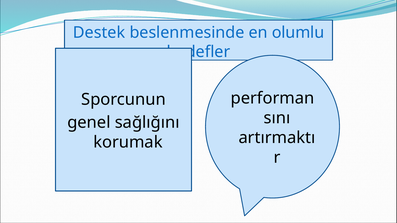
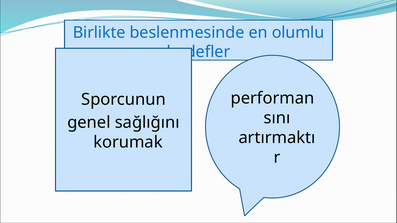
Destek: Destek -> Birlikte
